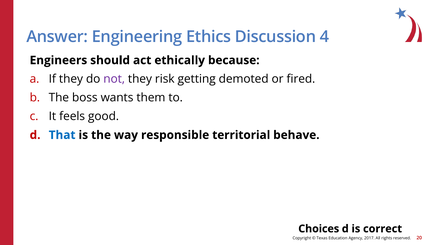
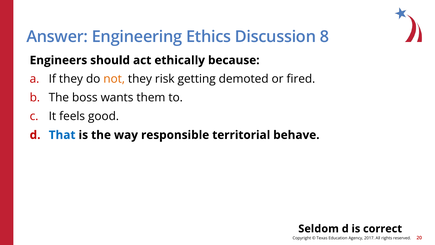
4: 4 -> 8
not colour: purple -> orange
Choices: Choices -> Seldom
